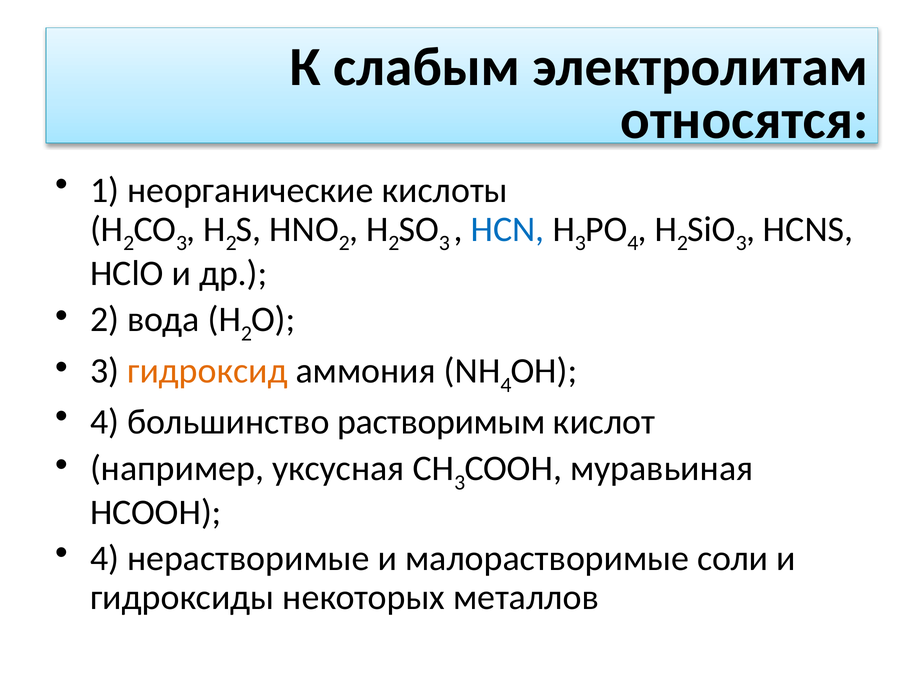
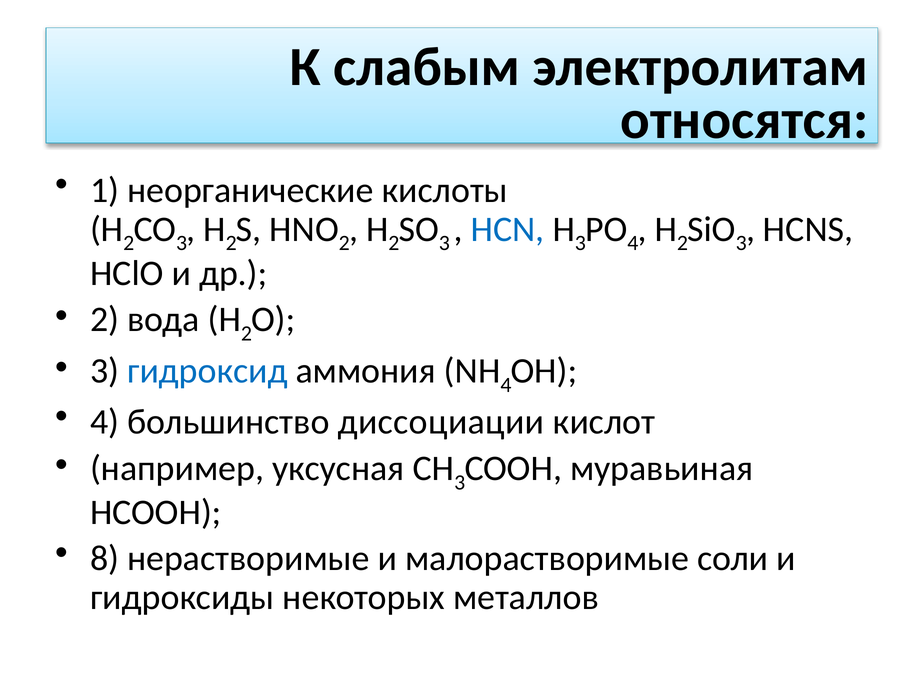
гидроксид colour: orange -> blue
растворимым: растворимым -> диссоциации
4 at (105, 559): 4 -> 8
